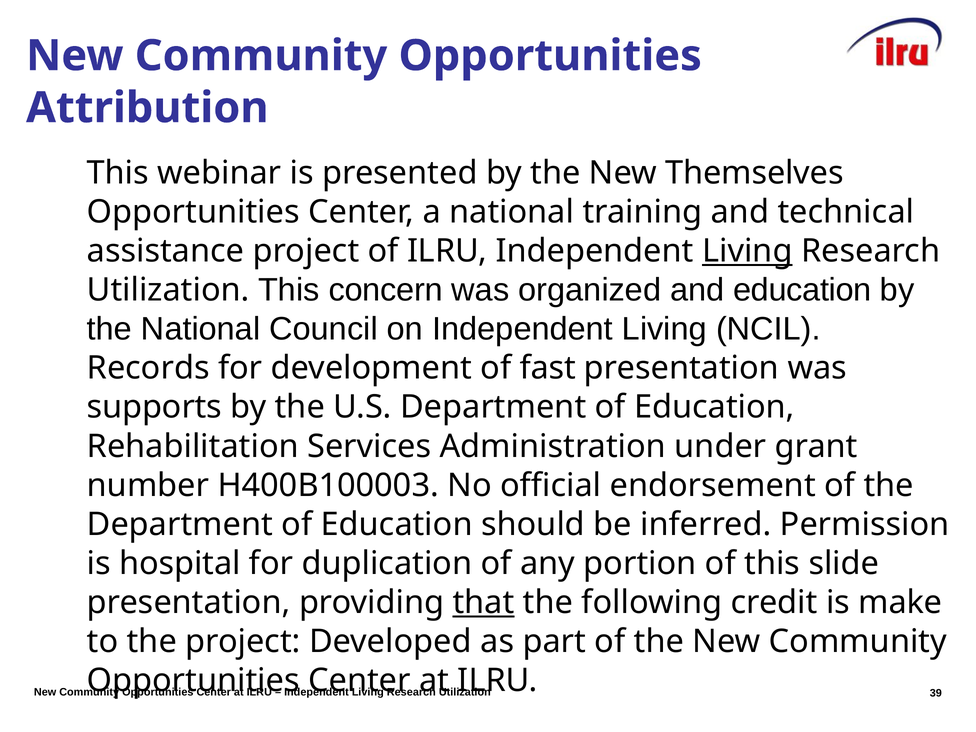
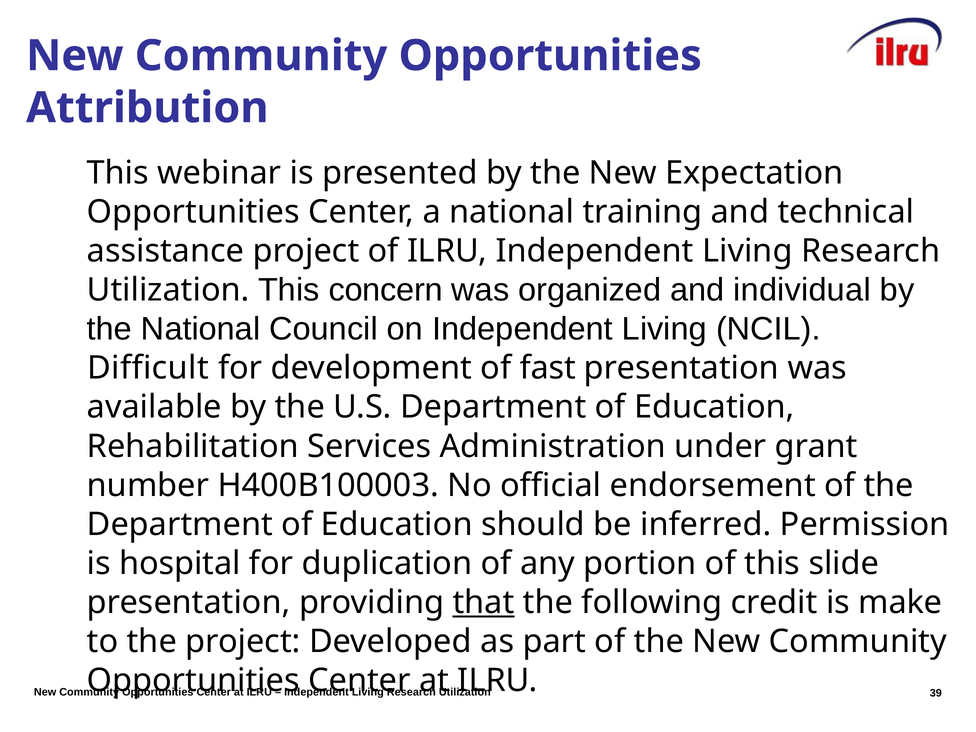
Themselves: Themselves -> Expectation
Living at (747, 251) underline: present -> none
and education: education -> individual
Records: Records -> Difficult
supports: supports -> available
